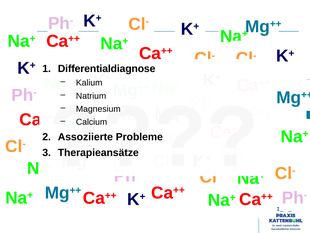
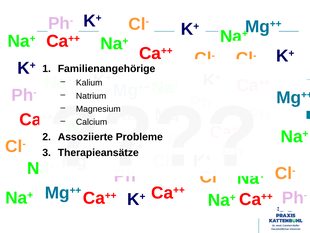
Differentialdiagnose: Differentialdiagnose -> Familienangehörige
